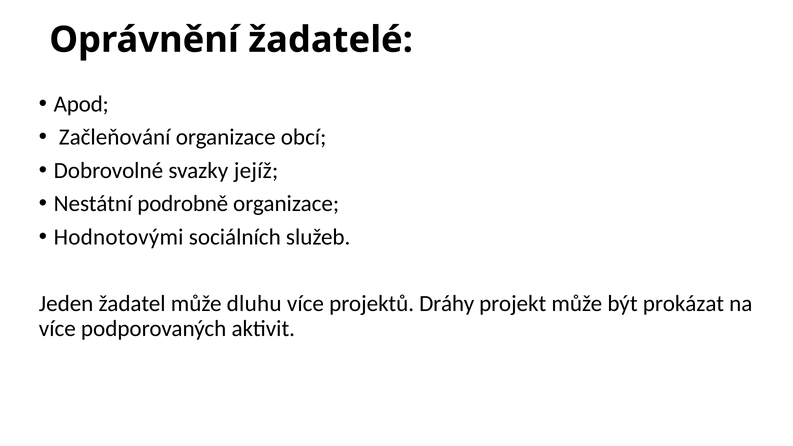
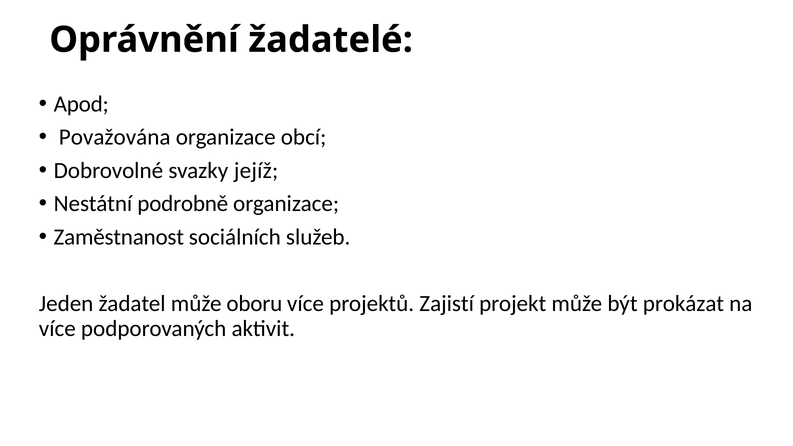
Začleňování: Začleňování -> Považována
Hodnotovými: Hodnotovými -> Zaměstnanost
dluhu: dluhu -> oboru
Dráhy: Dráhy -> Zajistí
